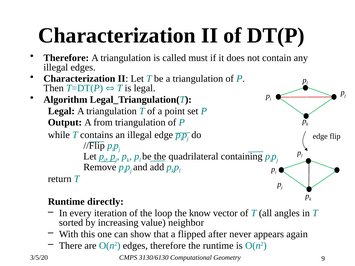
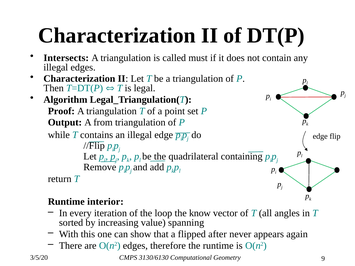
Therefore at (66, 58): Therefore -> Intersects
Legal at (61, 111): Legal -> Proof
directly: directly -> interior
neighbor: neighbor -> spanning
